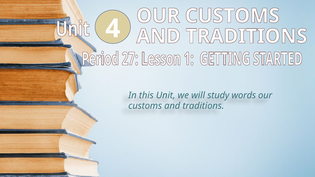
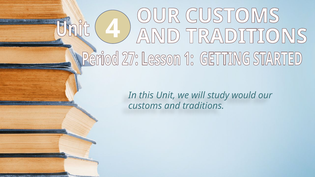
words: words -> would
